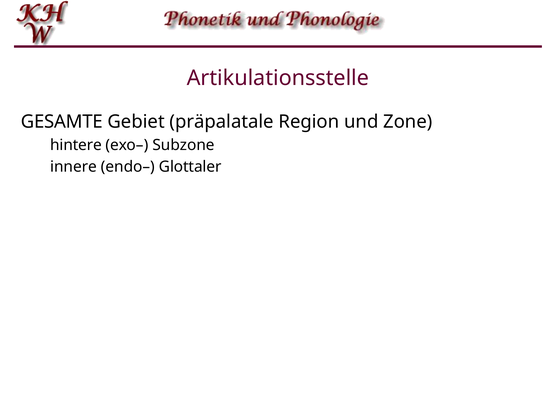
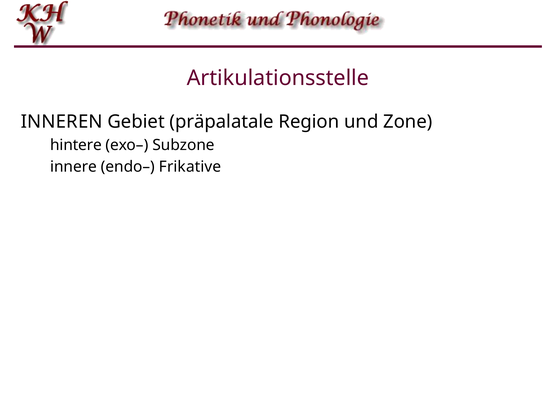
GESAMTE: GESAMTE -> INNEREN
Glottaler: Glottaler -> Frikative
